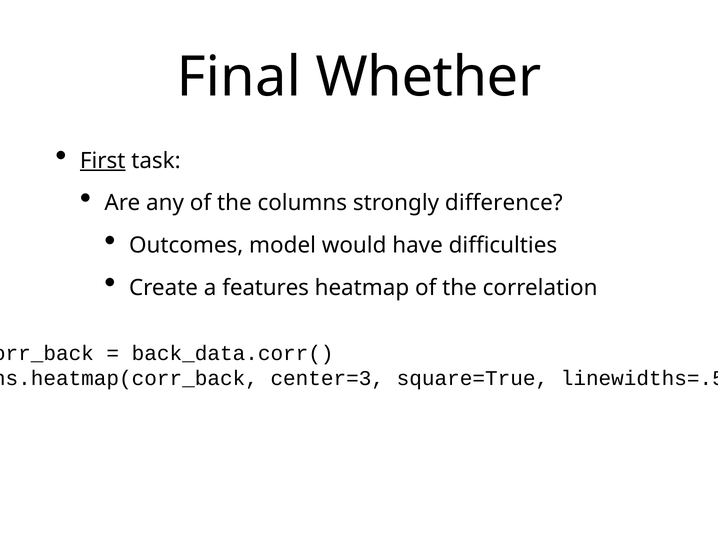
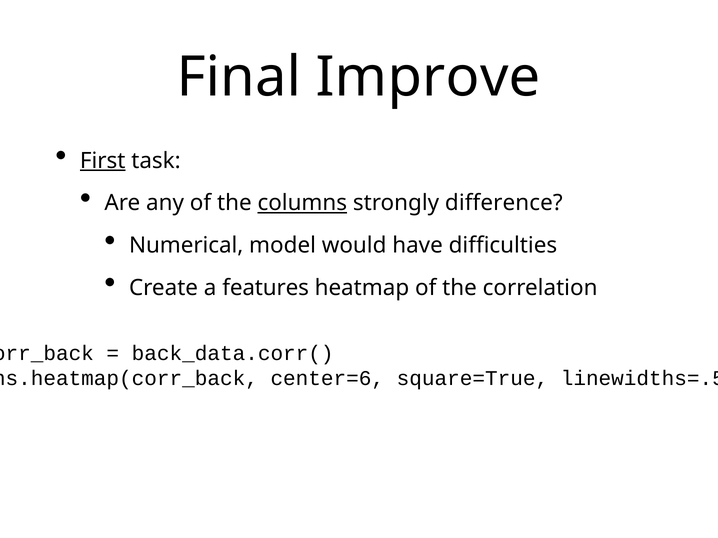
Whether: Whether -> Improve
columns underline: none -> present
Outcomes: Outcomes -> Numerical
center=3: center=3 -> center=6
